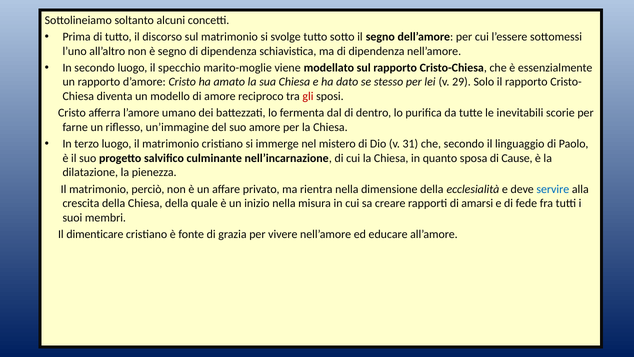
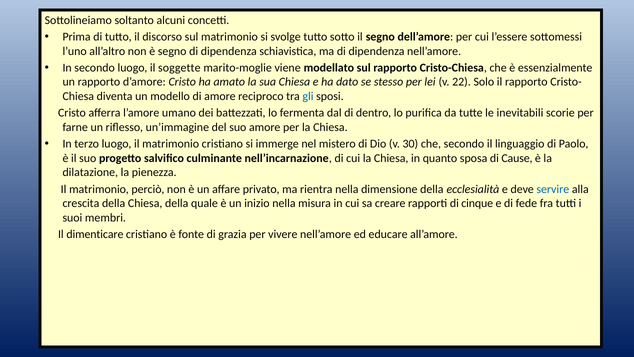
specchio: specchio -> soggette
29: 29 -> 22
gli colour: red -> blue
31: 31 -> 30
amarsi: amarsi -> cinque
